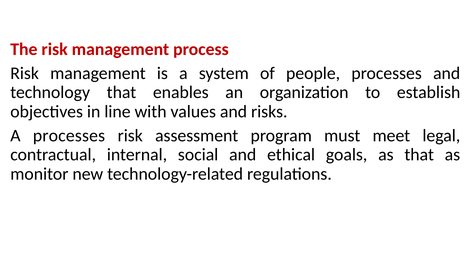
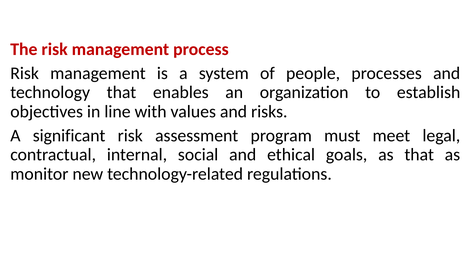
A processes: processes -> significant
